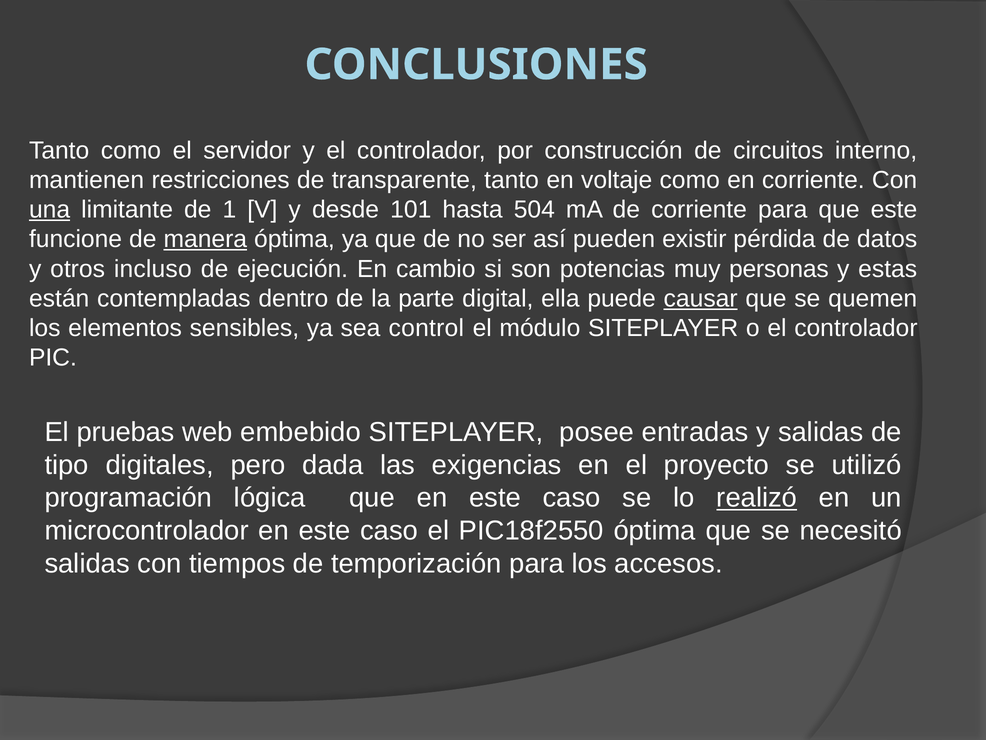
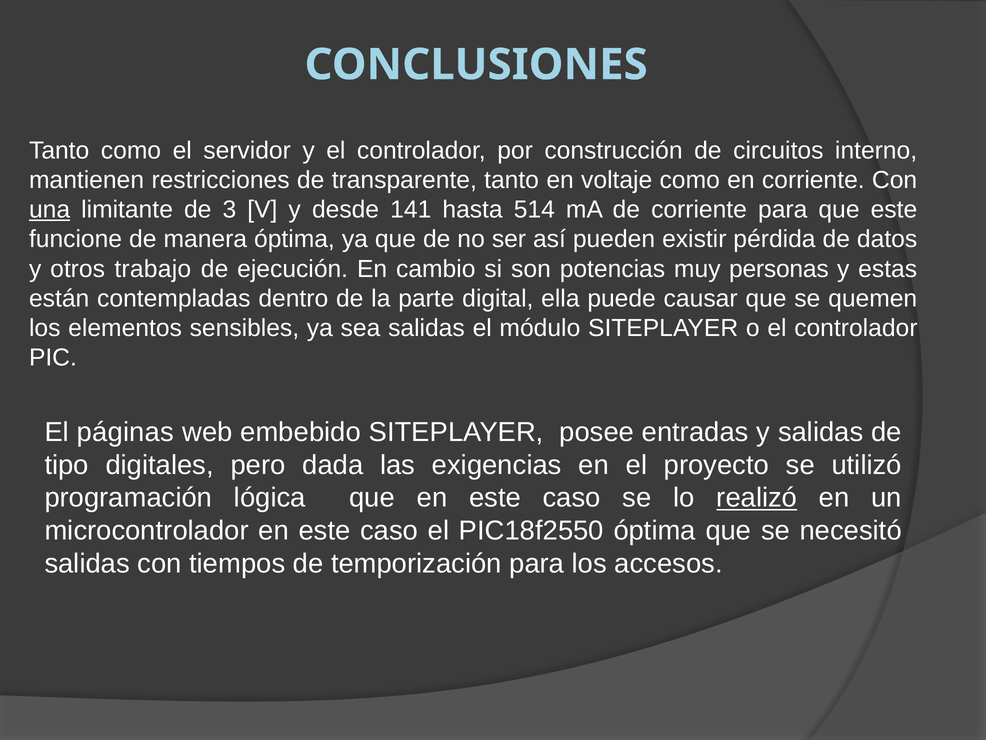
1: 1 -> 3
101: 101 -> 141
504: 504 -> 514
manera underline: present -> none
incluso: incluso -> trabajo
causar underline: present -> none
sea control: control -> salidas
pruebas: pruebas -> páginas
